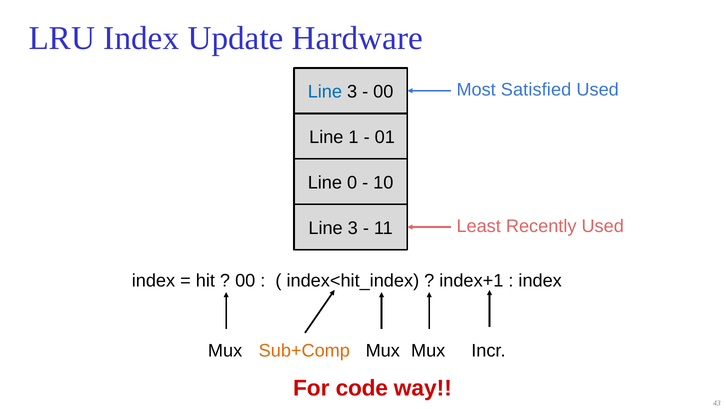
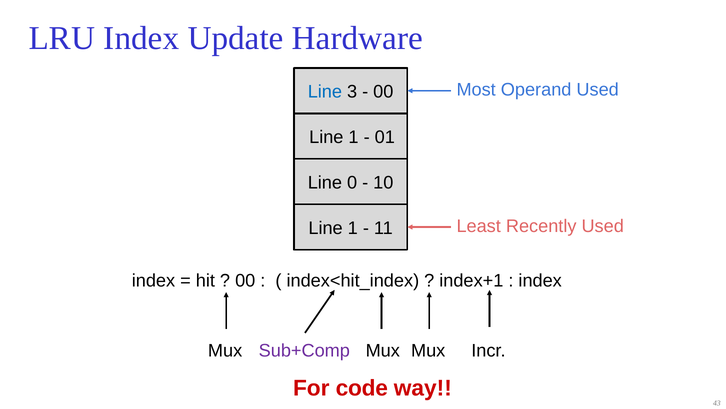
Satisfied: Satisfied -> Operand
3 at (353, 228): 3 -> 1
Sub+Comp colour: orange -> purple
